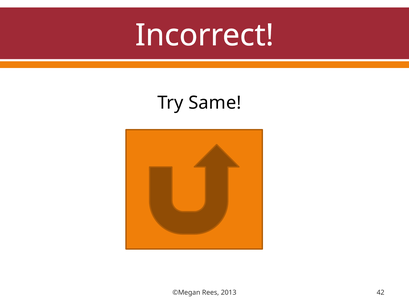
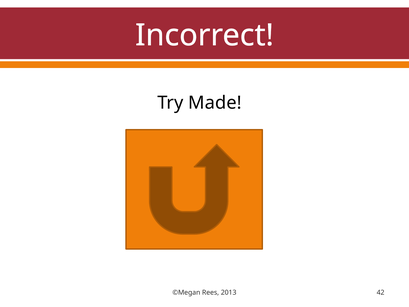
Same: Same -> Made
